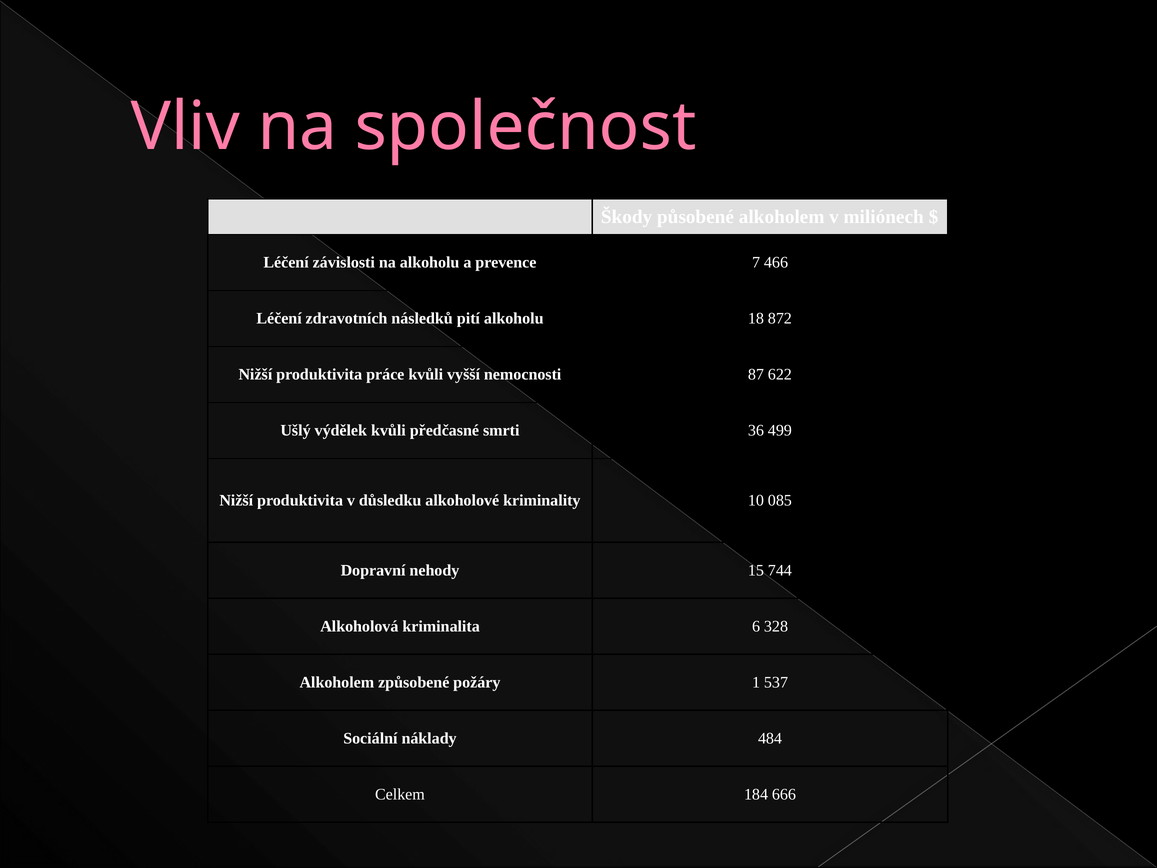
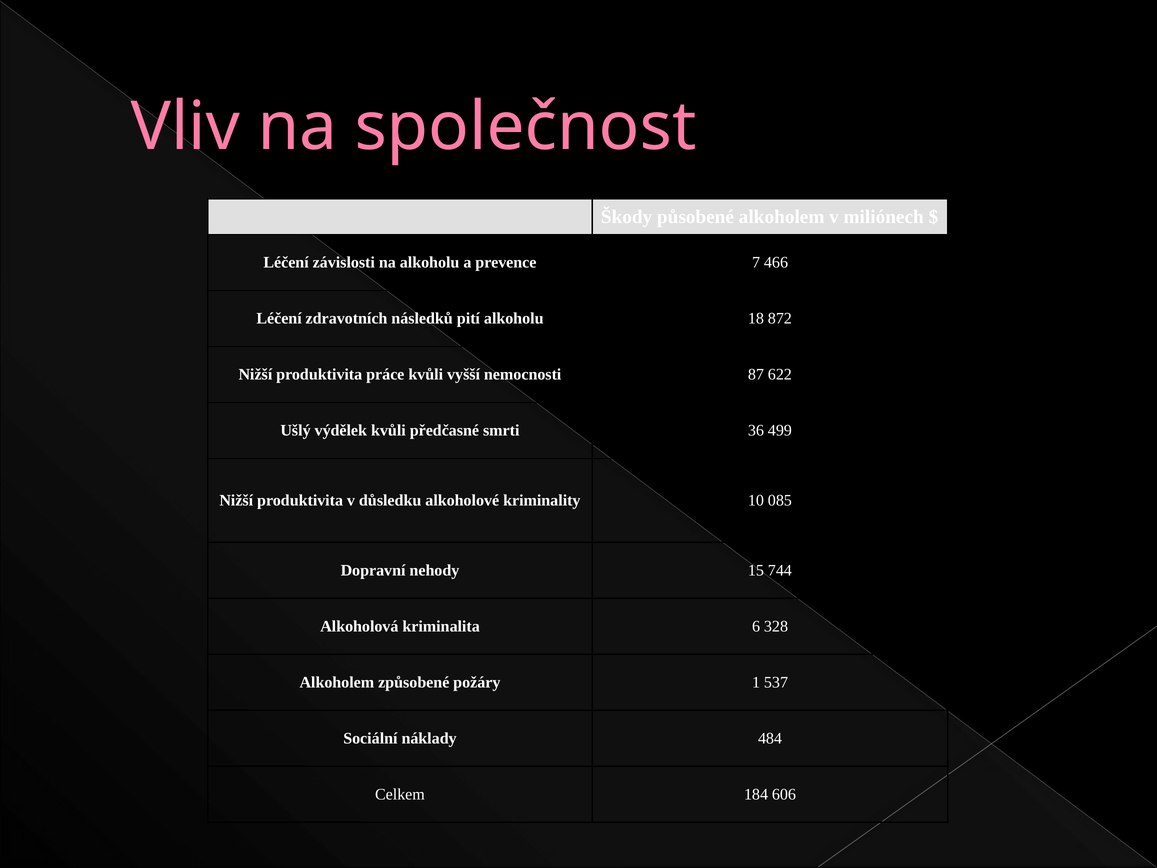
666: 666 -> 606
